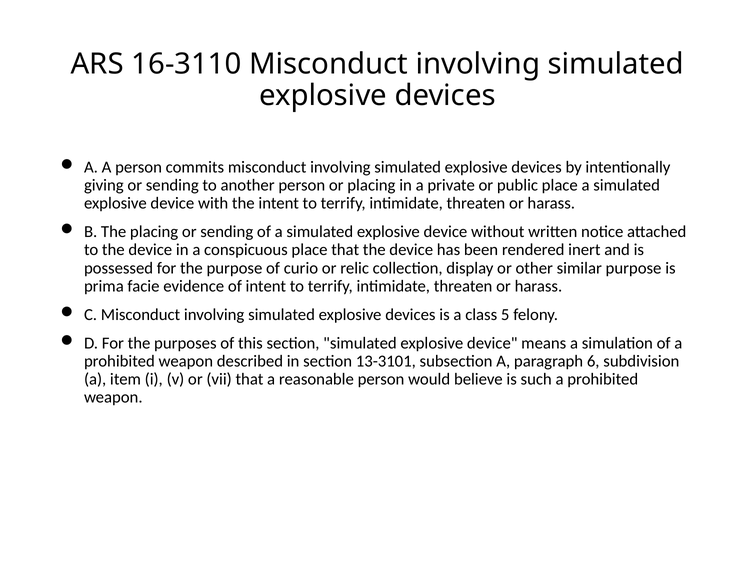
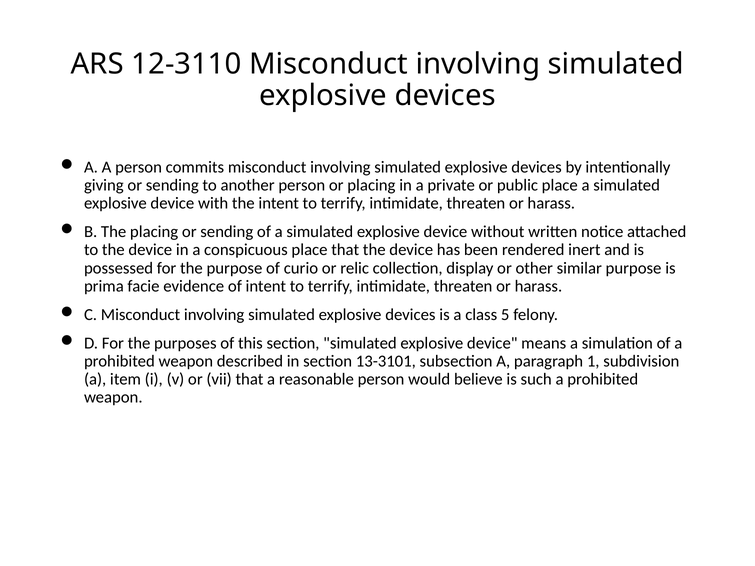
16-3110: 16-3110 -> 12-3110
6: 6 -> 1
